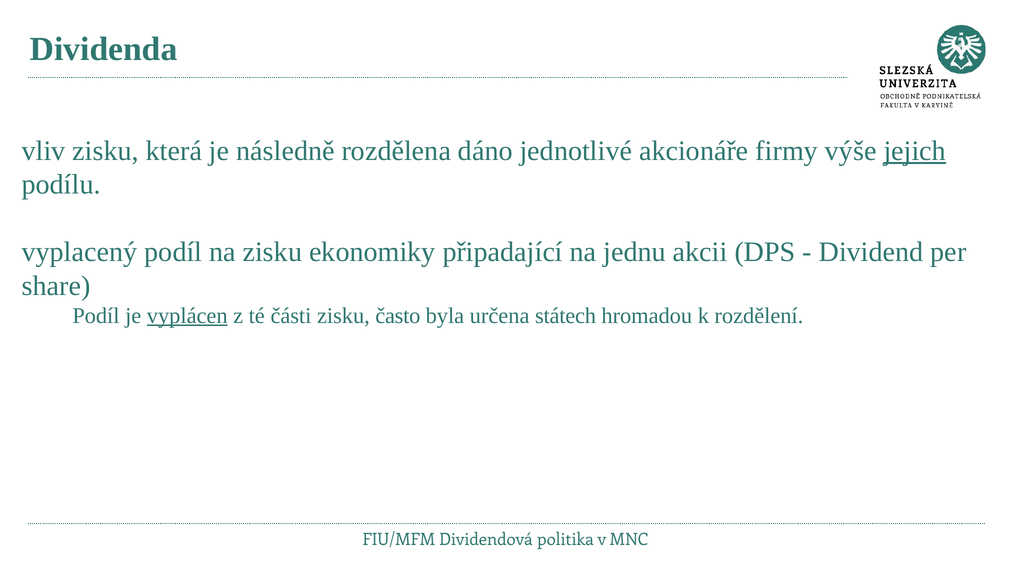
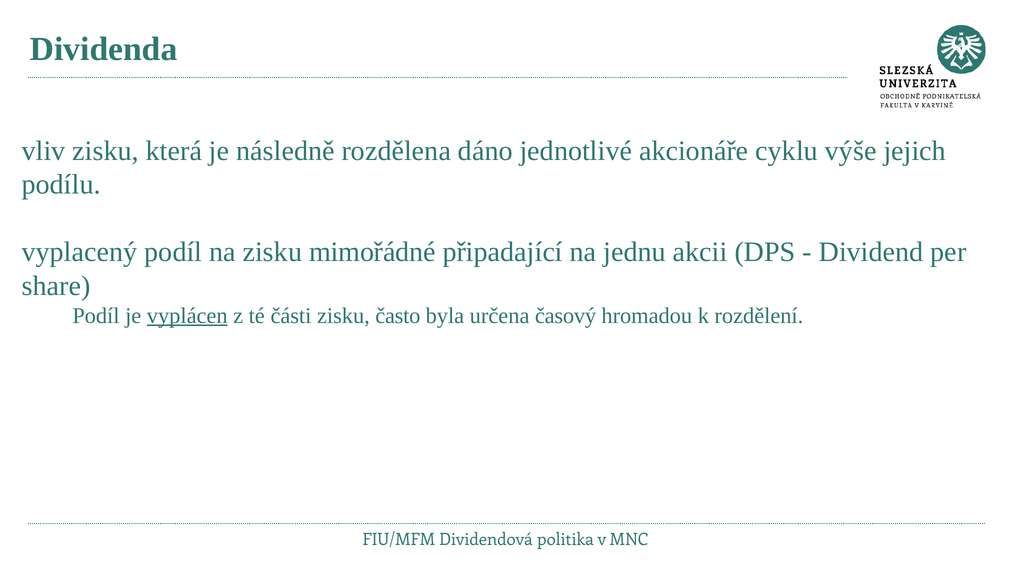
firmy: firmy -> cyklu
jejich underline: present -> none
ekonomiky: ekonomiky -> mimořádné
státech: státech -> časový
